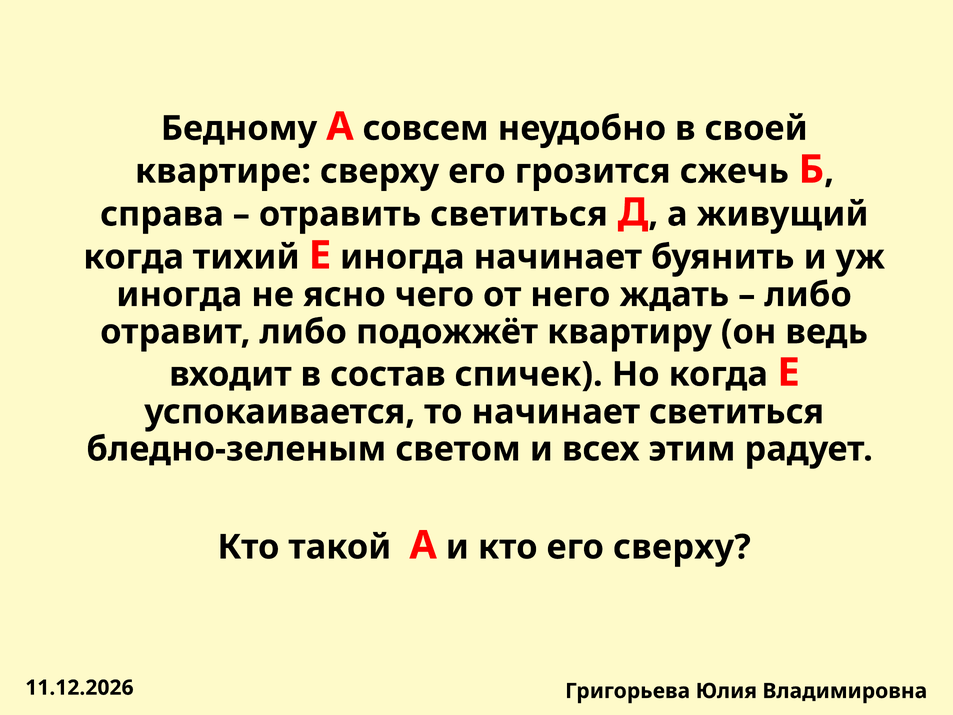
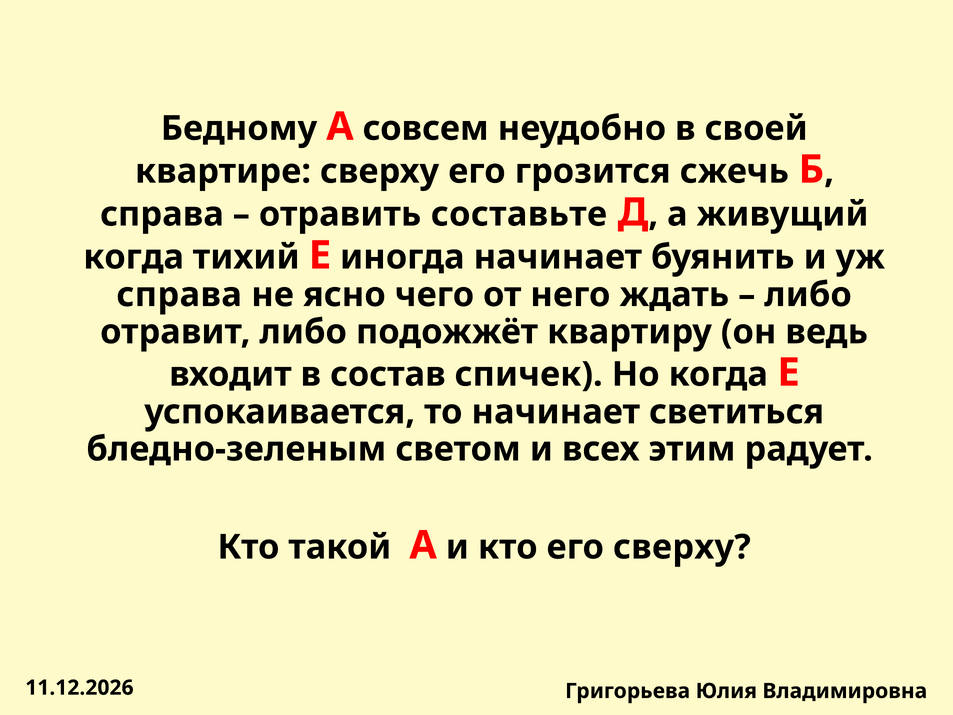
отравить светиться: светиться -> составьте
иногда at (179, 295): иногда -> справа
